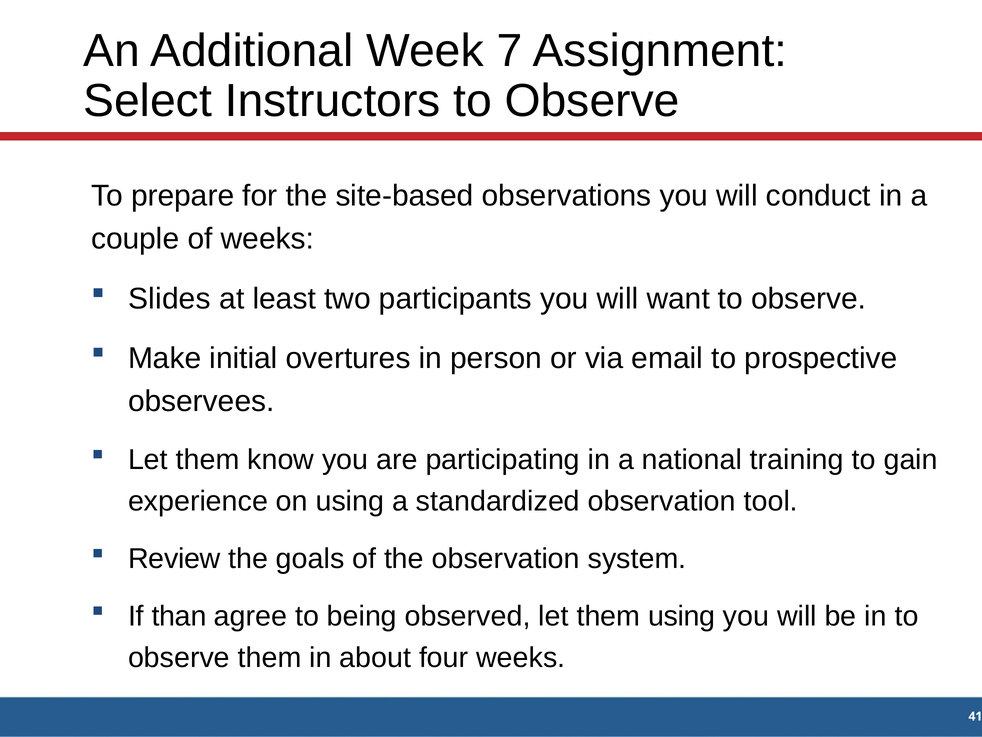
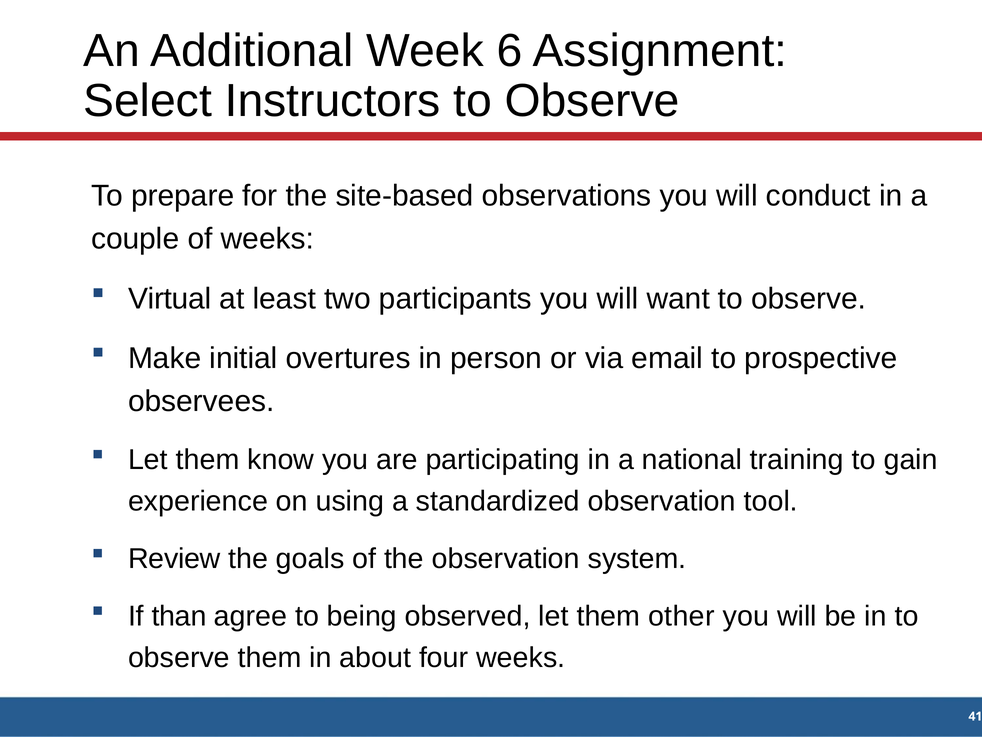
7: 7 -> 6
Slides: Slides -> Virtual
them using: using -> other
